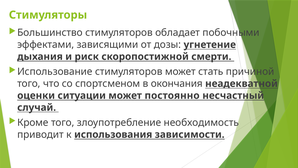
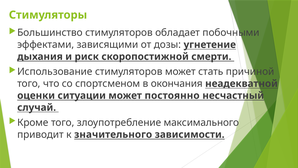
необходимость: необходимость -> максимального
использования: использования -> значительного
